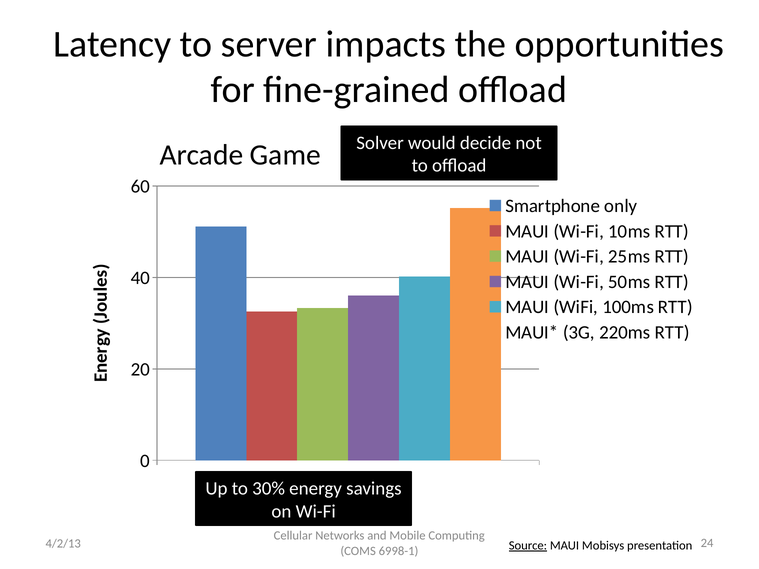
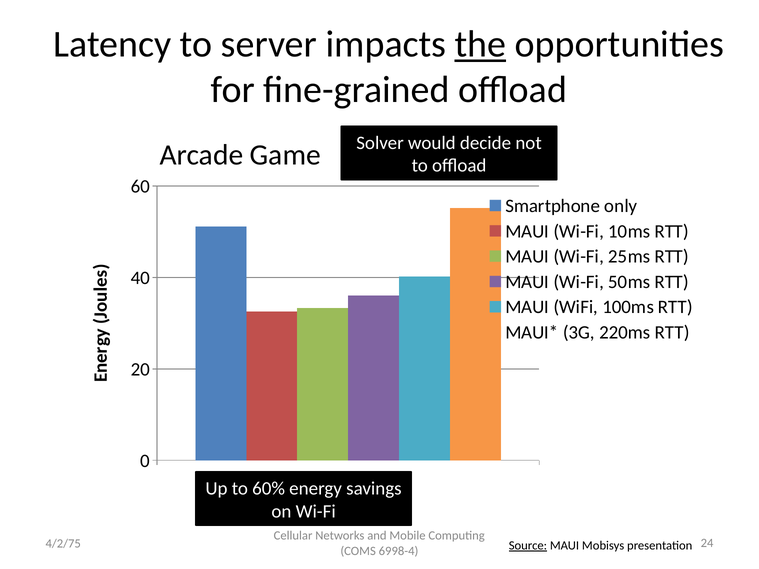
the underline: none -> present
30%: 30% -> 60%
4/2/13: 4/2/13 -> 4/2/75
6998-1: 6998-1 -> 6998-4
